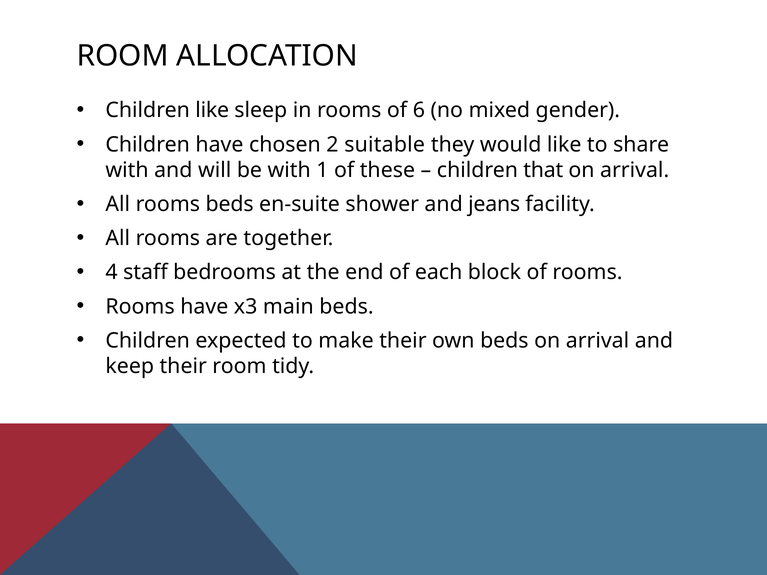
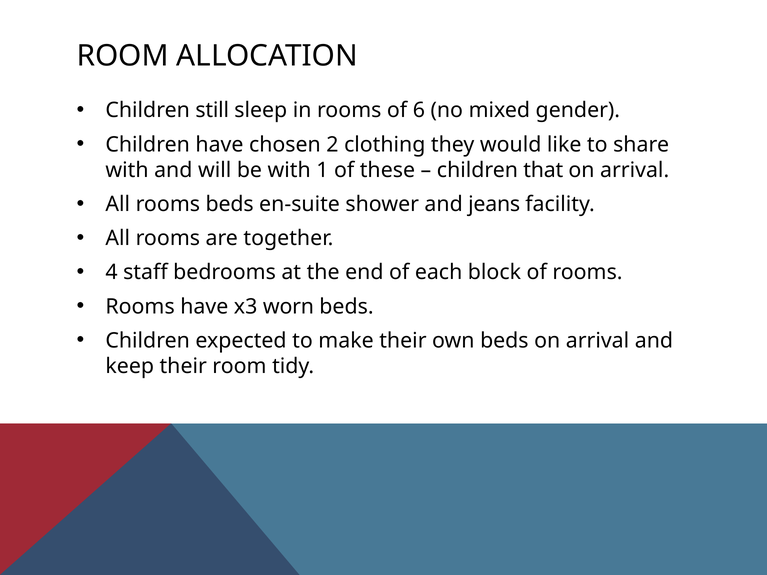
Children like: like -> still
suitable: suitable -> clothing
main: main -> worn
